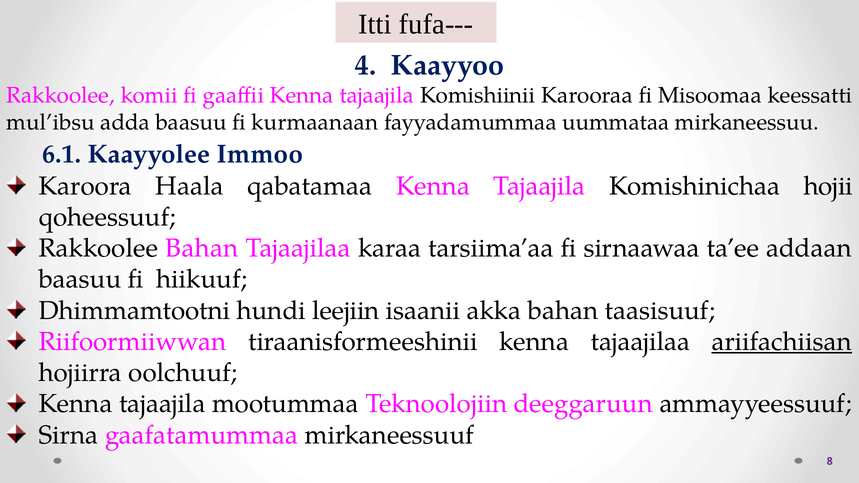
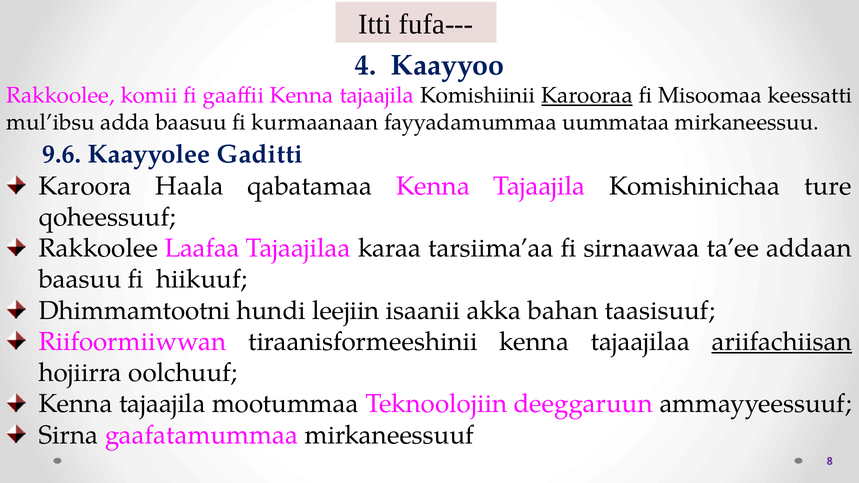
Karooraa underline: none -> present
6.1: 6.1 -> 9.6
Immoo: Immoo -> Gaditti
hojii: hojii -> ture
Rakkoolee Bahan: Bahan -> Laafaa
